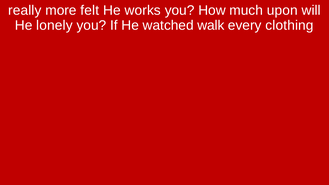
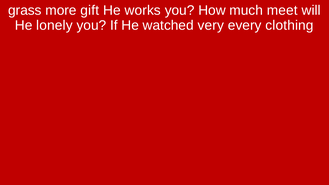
really: really -> grass
felt: felt -> gift
upon: upon -> meet
walk: walk -> very
